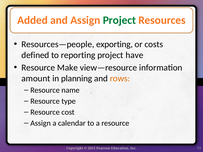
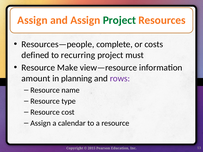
Added at (32, 20): Added -> Assign
exporting: exporting -> complete
reporting: reporting -> recurring
have: have -> must
rows colour: orange -> purple
